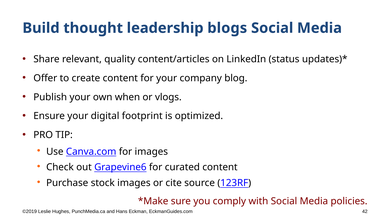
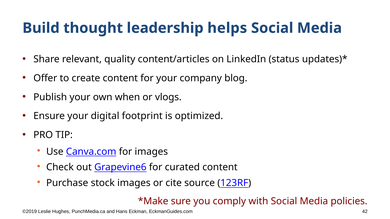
blogs: blogs -> helps
